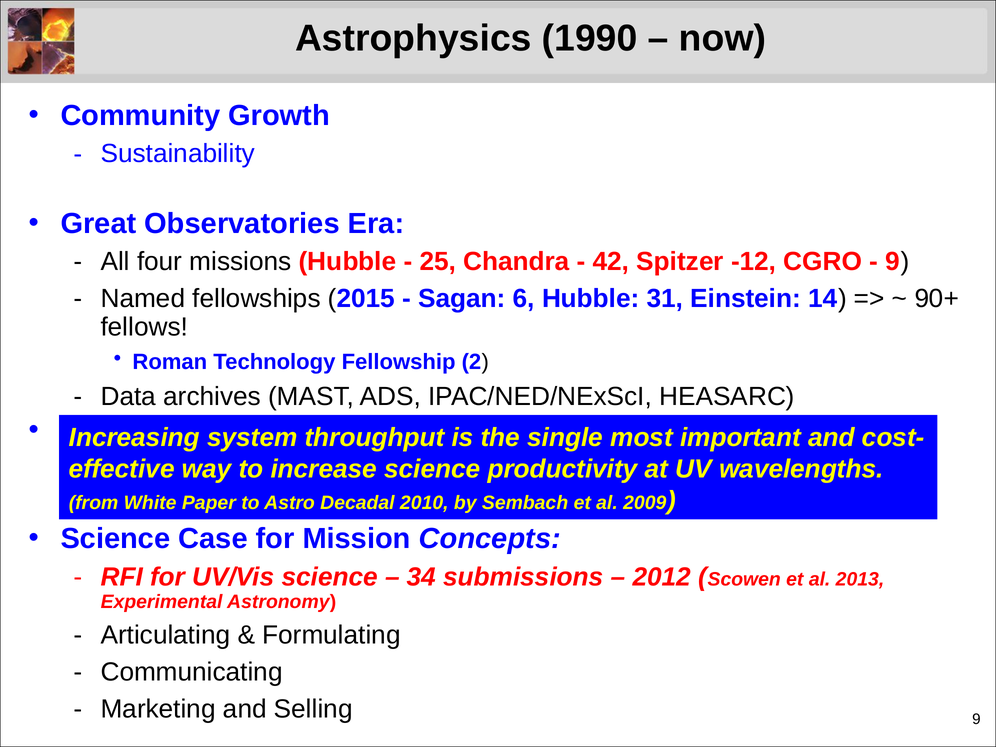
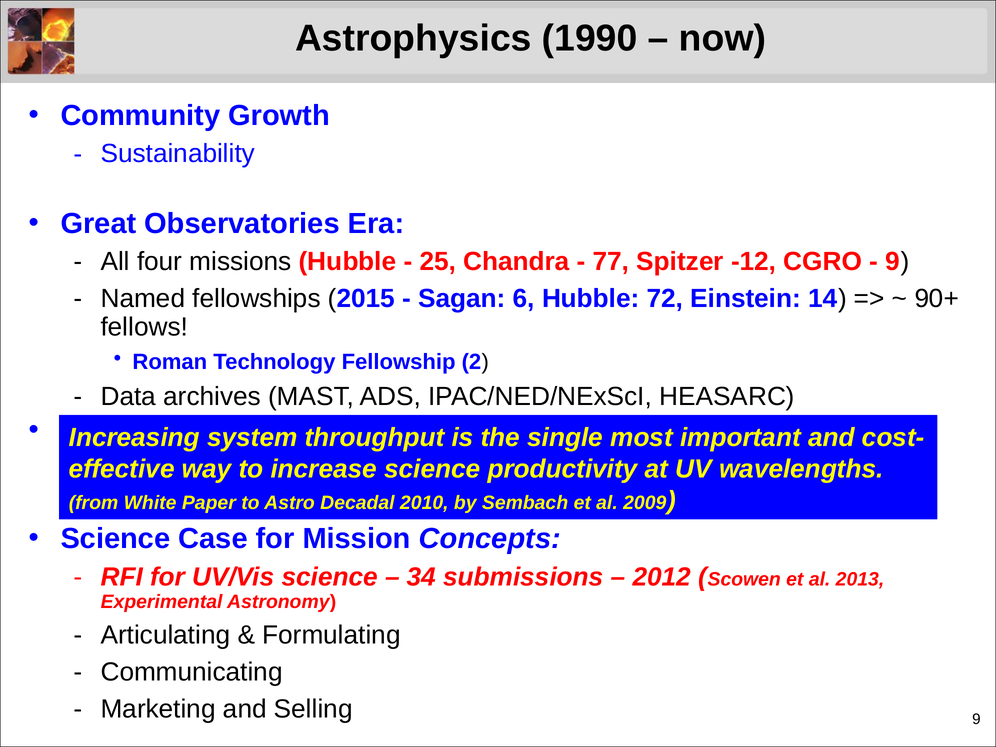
42: 42 -> 77
31: 31 -> 72
